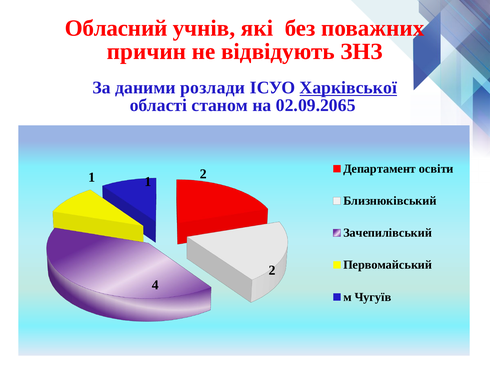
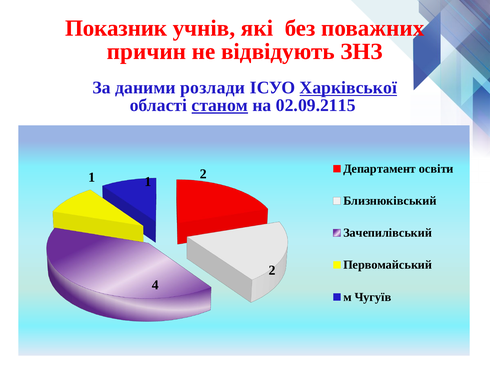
Обласний: Обласний -> Показник
станом underline: none -> present
02.09.2065: 02.09.2065 -> 02.09.2115
